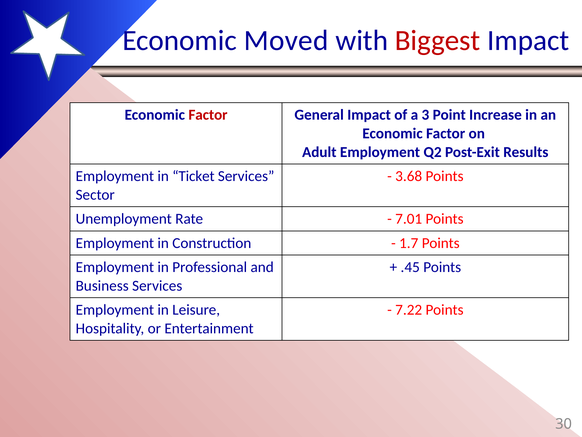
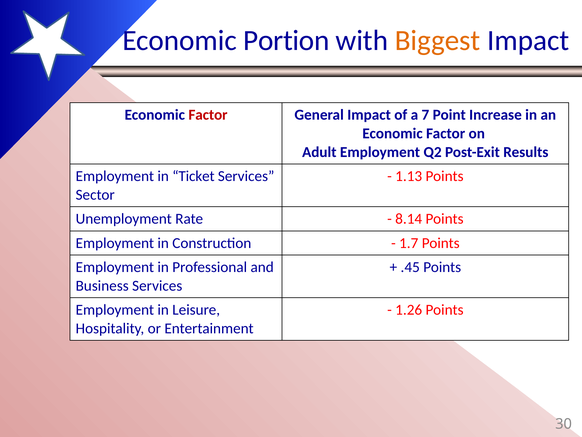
Moved: Moved -> Portion
Biggest colour: red -> orange
3: 3 -> 7
3.68: 3.68 -> 1.13
7.01: 7.01 -> 8.14
7.22: 7.22 -> 1.26
